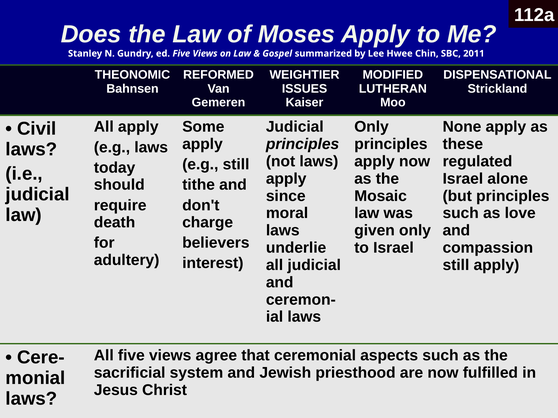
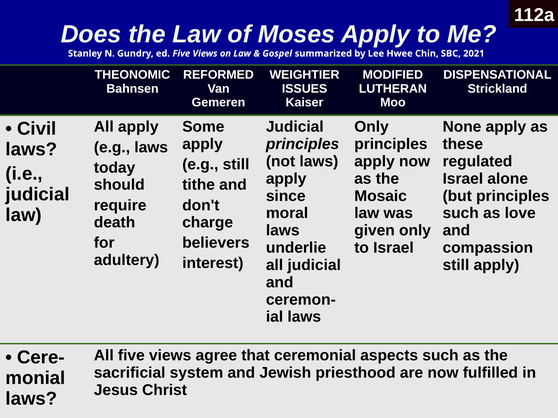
2011: 2011 -> 2021
